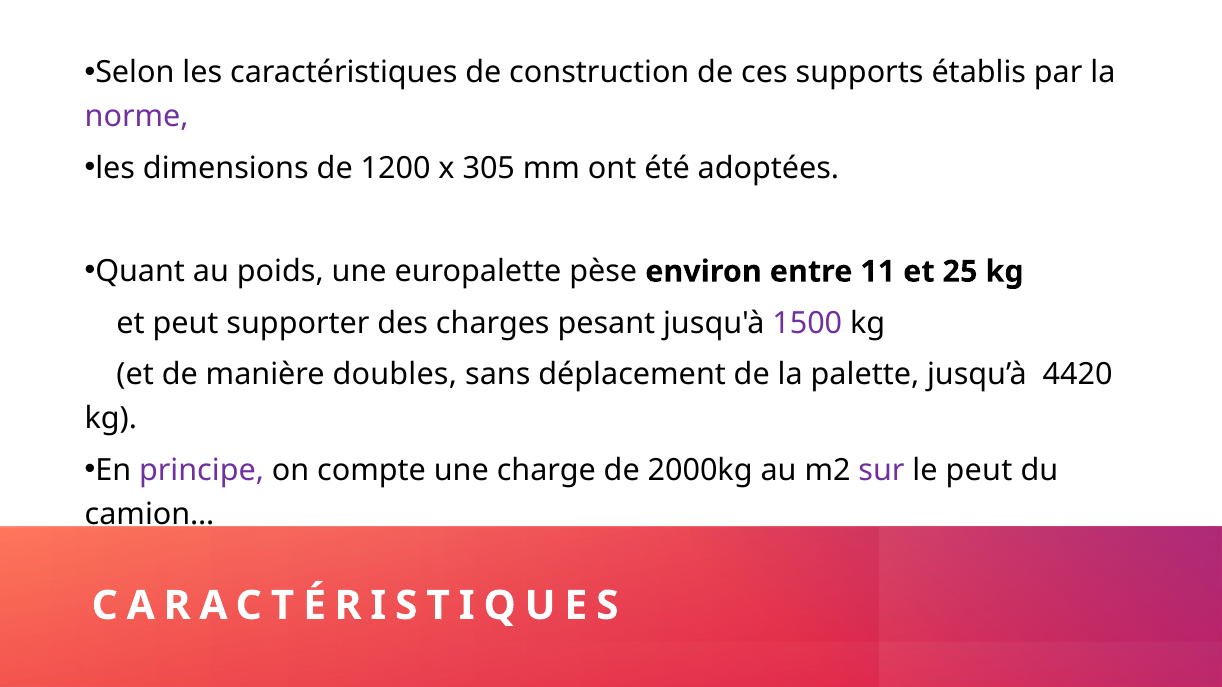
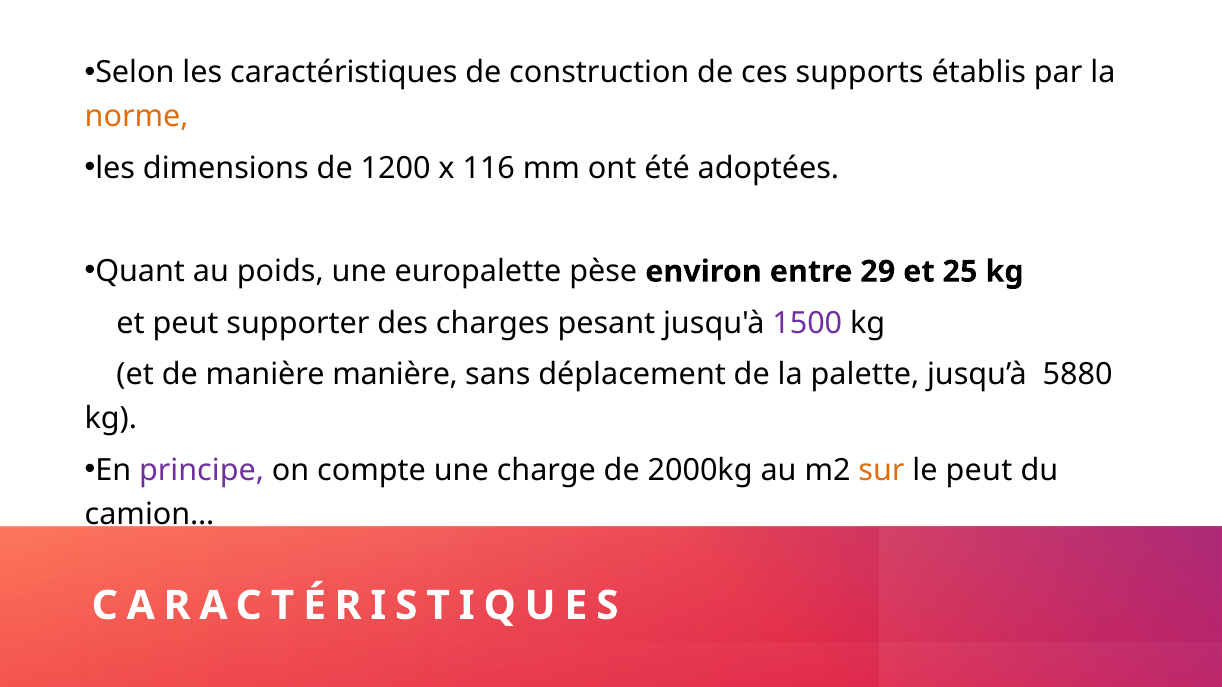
norme colour: purple -> orange
305: 305 -> 116
11: 11 -> 29
manière doubles: doubles -> manière
4420: 4420 -> 5880
sur colour: purple -> orange
